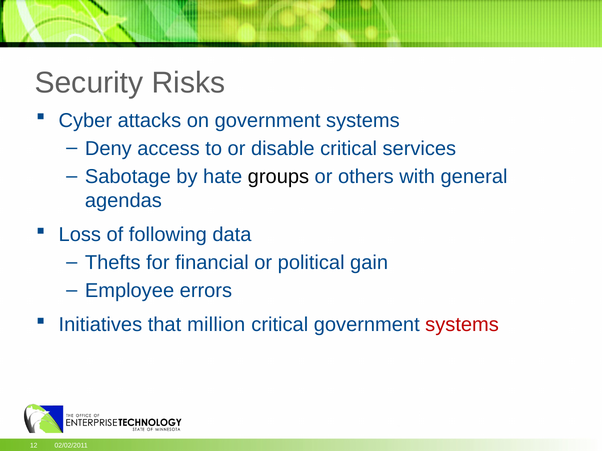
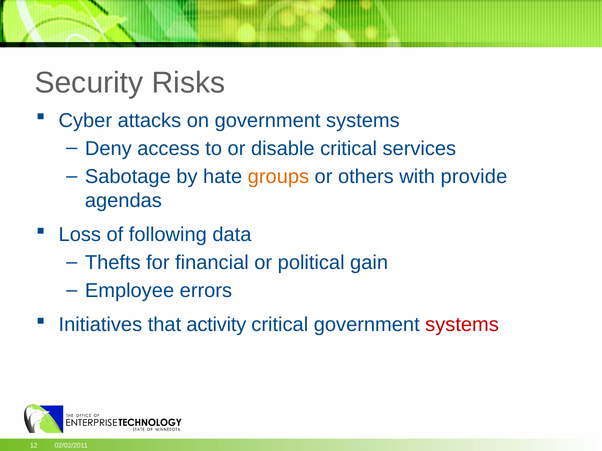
groups colour: black -> orange
general: general -> provide
million: million -> activity
